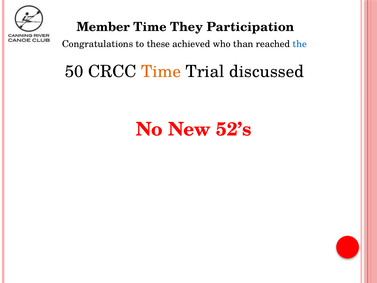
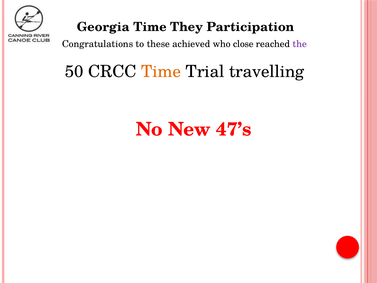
Member: Member -> Georgia
than: than -> close
the colour: blue -> purple
discussed: discussed -> travelling
52’s: 52’s -> 47’s
